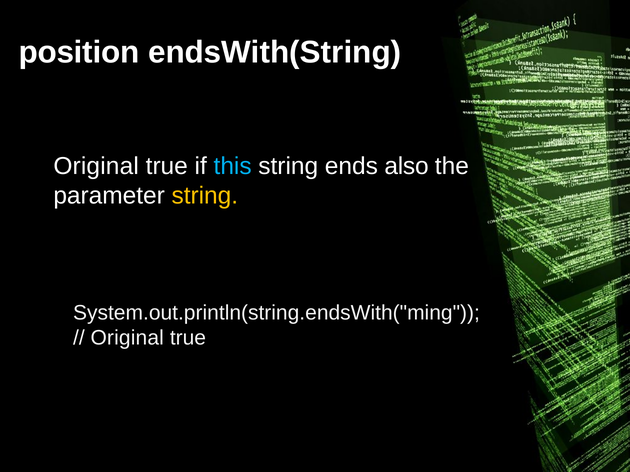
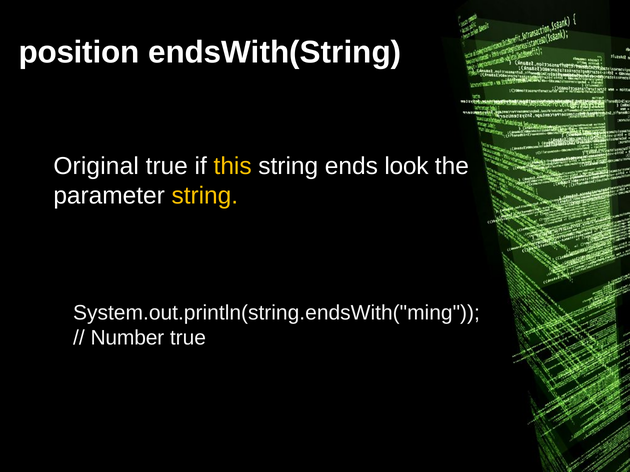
this colour: light blue -> yellow
also: also -> look
Original at (127, 338): Original -> Number
